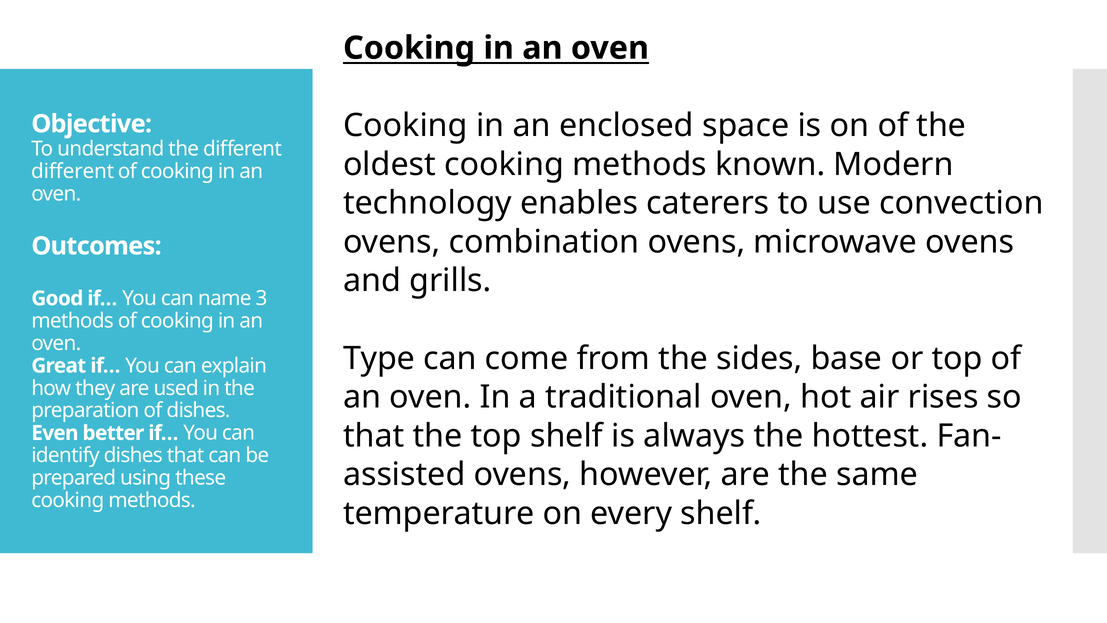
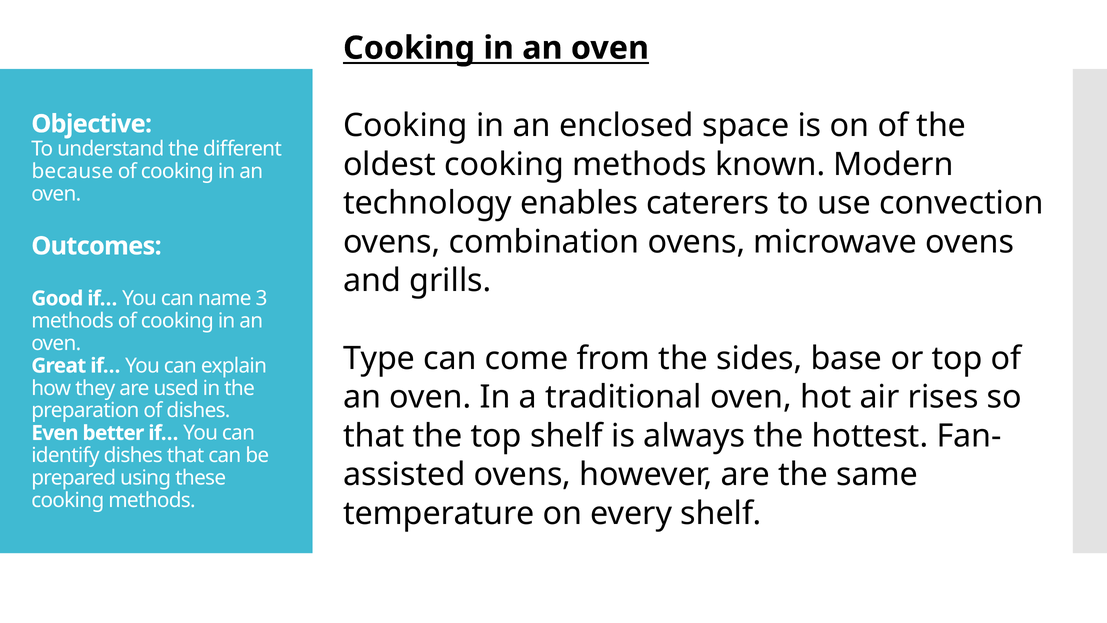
different at (73, 171): different -> because
